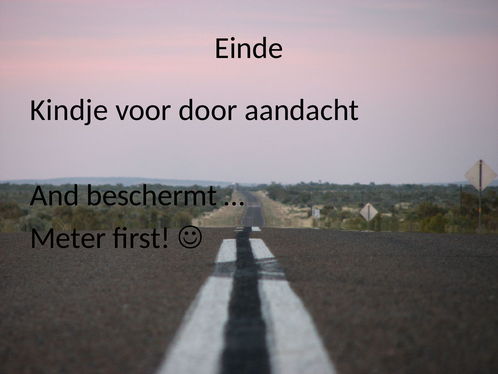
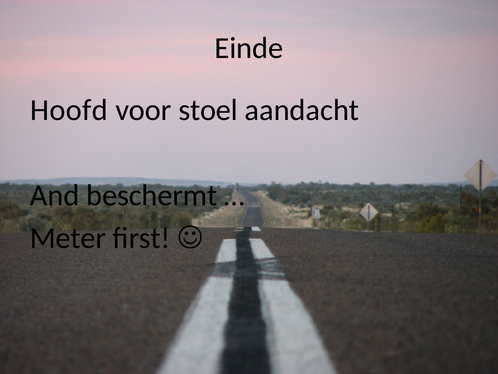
Kindje: Kindje -> Hoofd
door: door -> stoel
